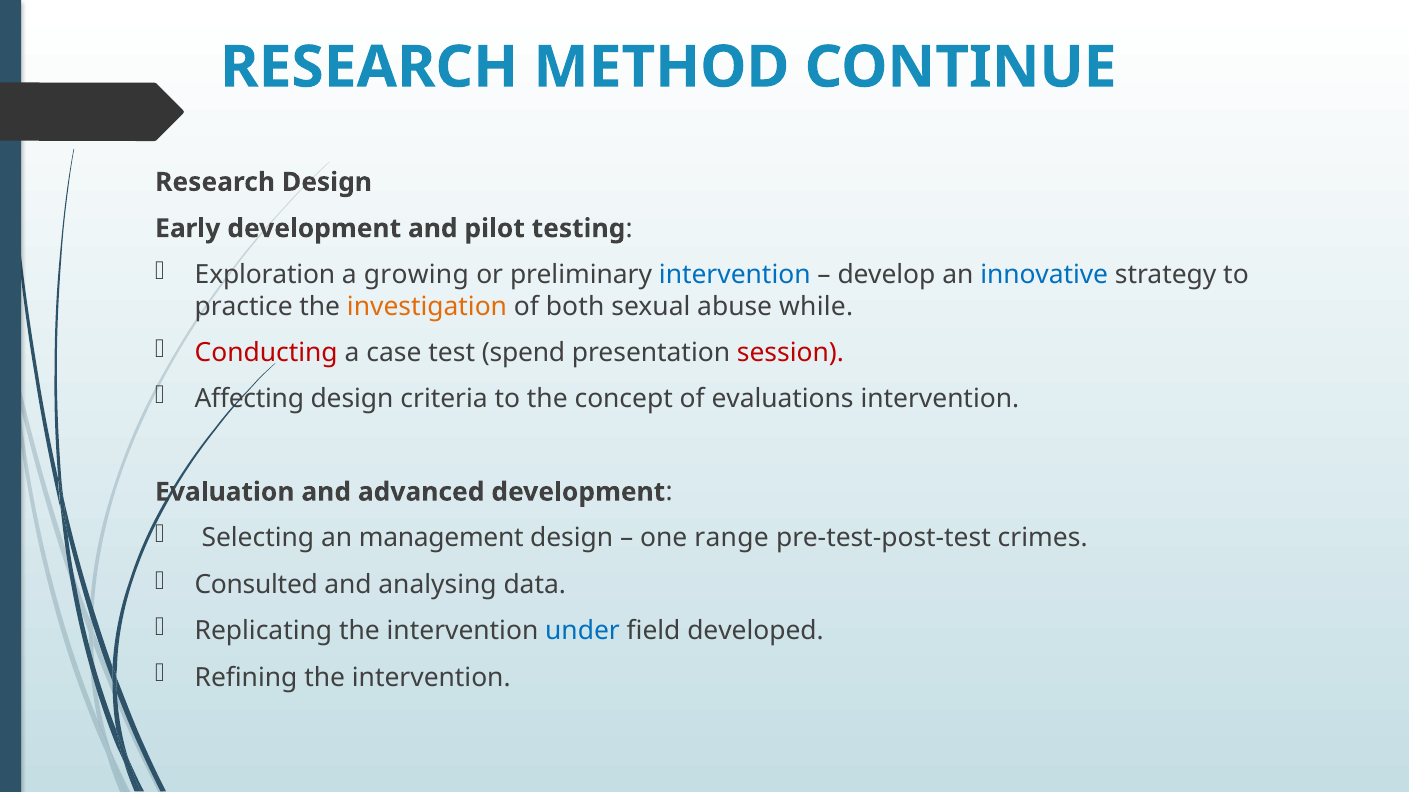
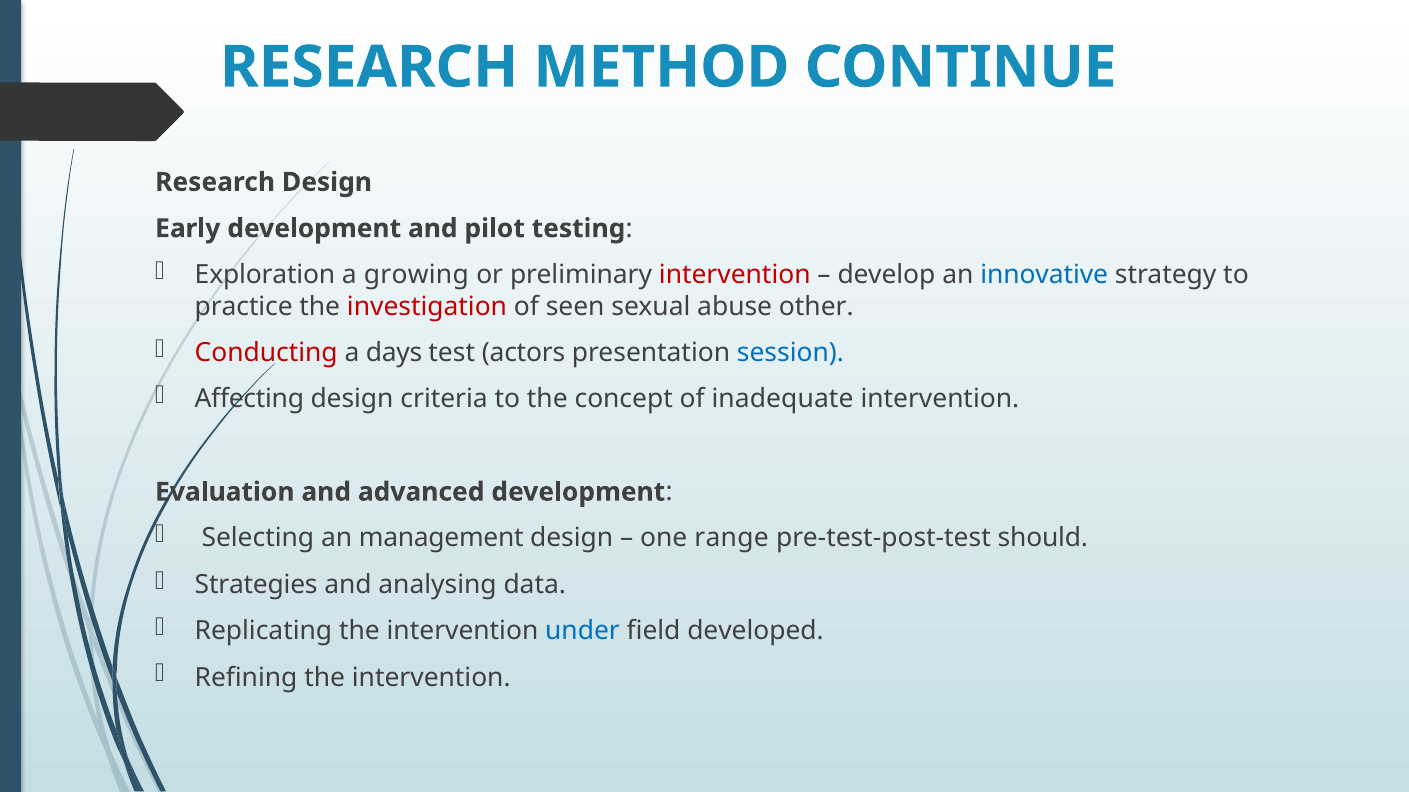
intervention at (735, 275) colour: blue -> red
investigation colour: orange -> red
both: both -> seen
while: while -> other
case: case -> days
spend: spend -> actors
session colour: red -> blue
evaluations: evaluations -> inadequate
crimes: crimes -> should
Consulted: Consulted -> Strategies
